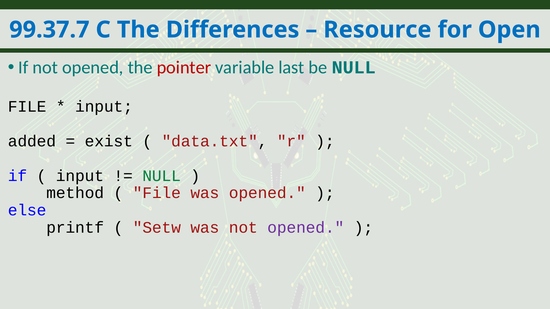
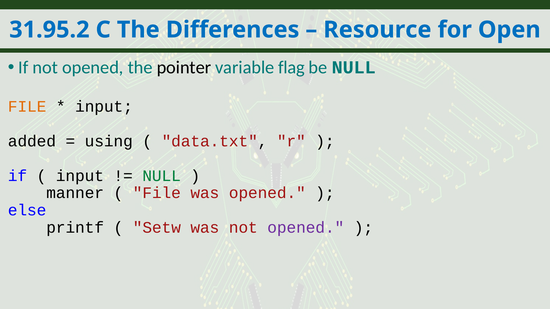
99.37.7: 99.37.7 -> 31.95.2
pointer colour: red -> black
last: last -> flag
FILE at (27, 107) colour: black -> orange
exist: exist -> using
method: method -> manner
